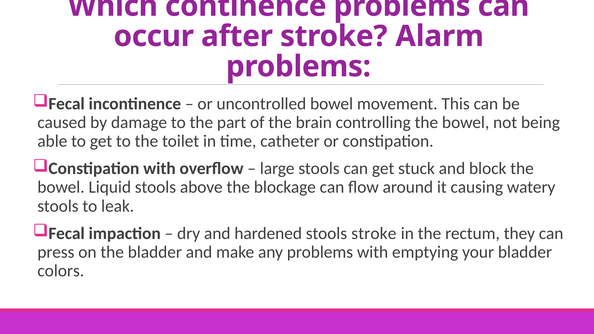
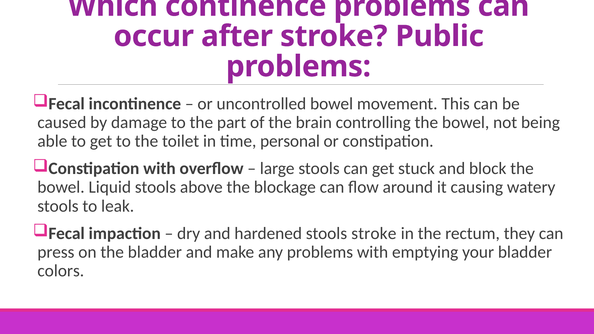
Alarm: Alarm -> Public
catheter: catheter -> personal
